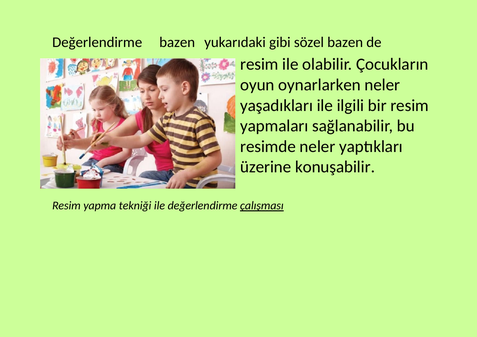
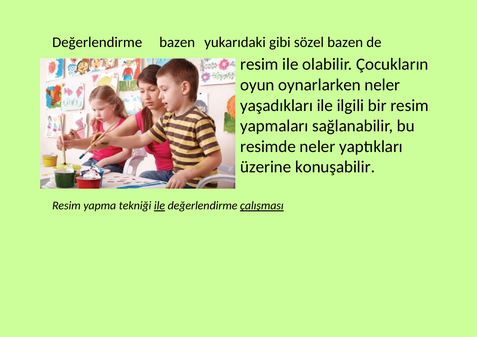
ile at (160, 206) underline: none -> present
